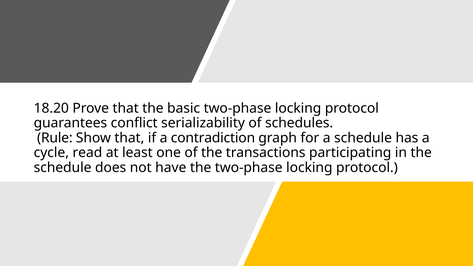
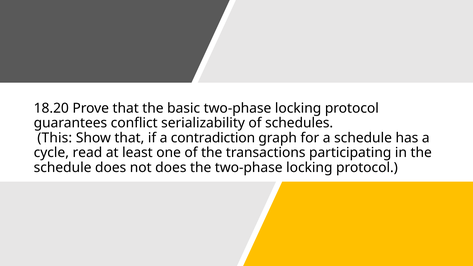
Rule: Rule -> This
not have: have -> does
